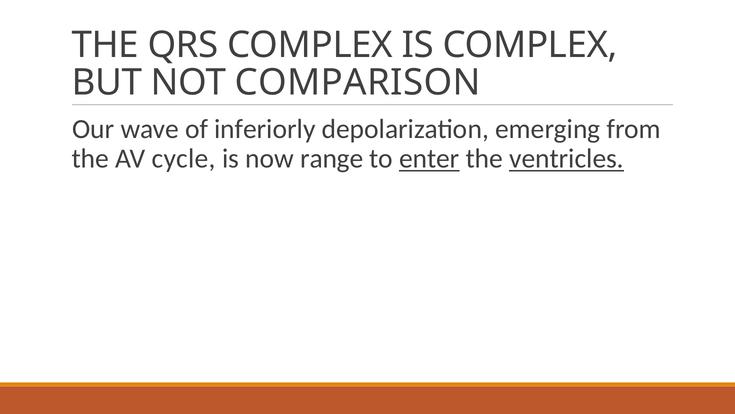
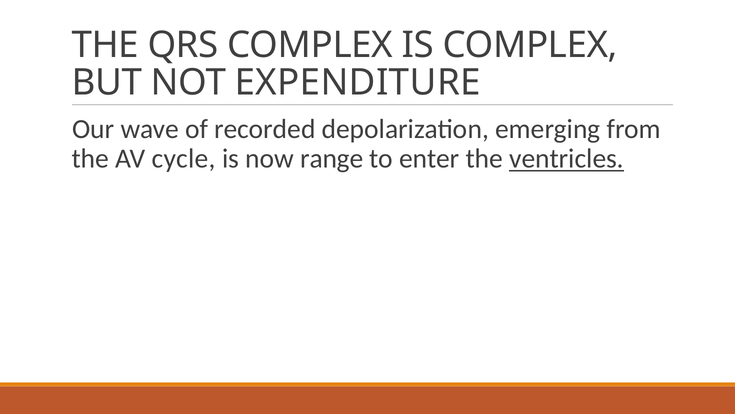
COMPARISON: COMPARISON -> EXPENDITURE
inferiorly: inferiorly -> recorded
enter underline: present -> none
